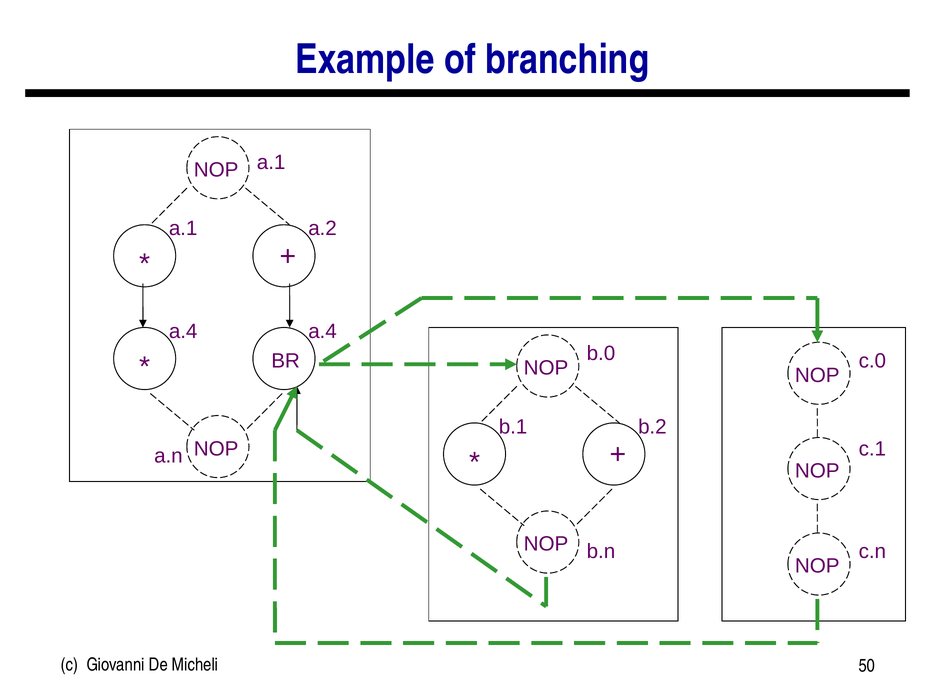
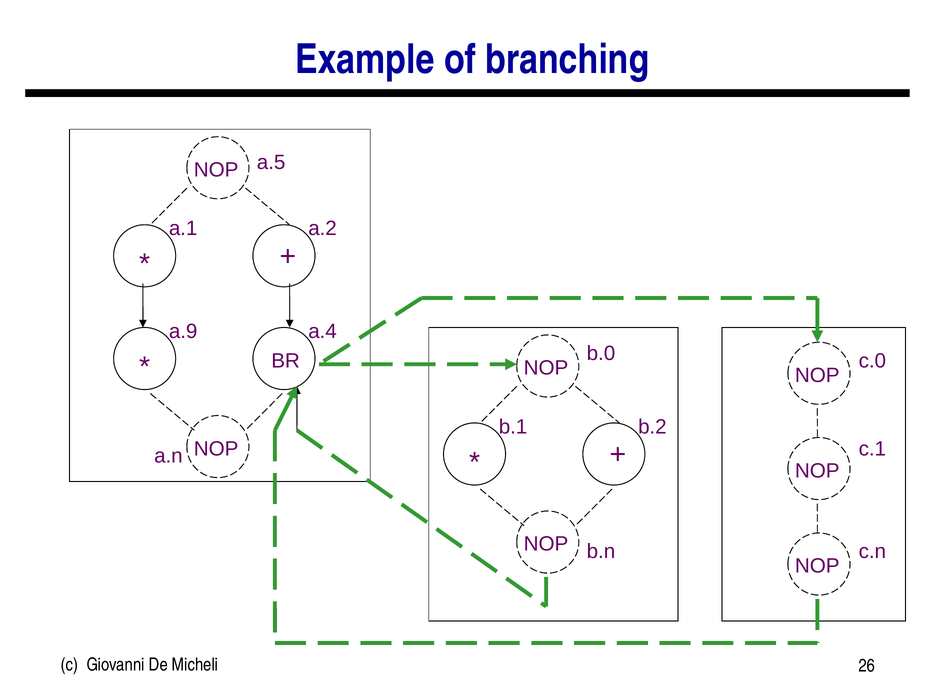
a.1 at (271, 162): a.1 -> a.5
a.4 at (183, 331): a.4 -> a.9
50: 50 -> 26
